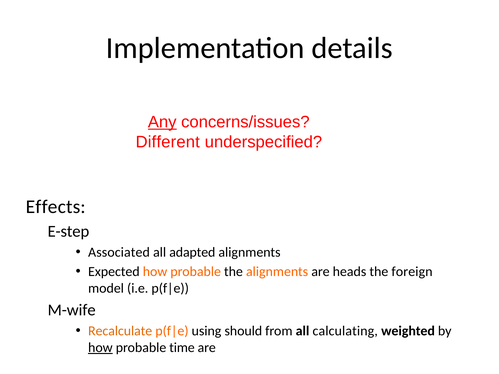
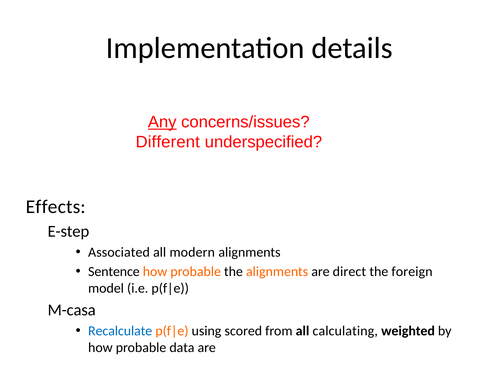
adapted: adapted -> modern
Expected: Expected -> Sentence
heads: heads -> direct
M-wife: M-wife -> M-casa
Recalculate colour: orange -> blue
should: should -> scored
how at (100, 348) underline: present -> none
time: time -> data
